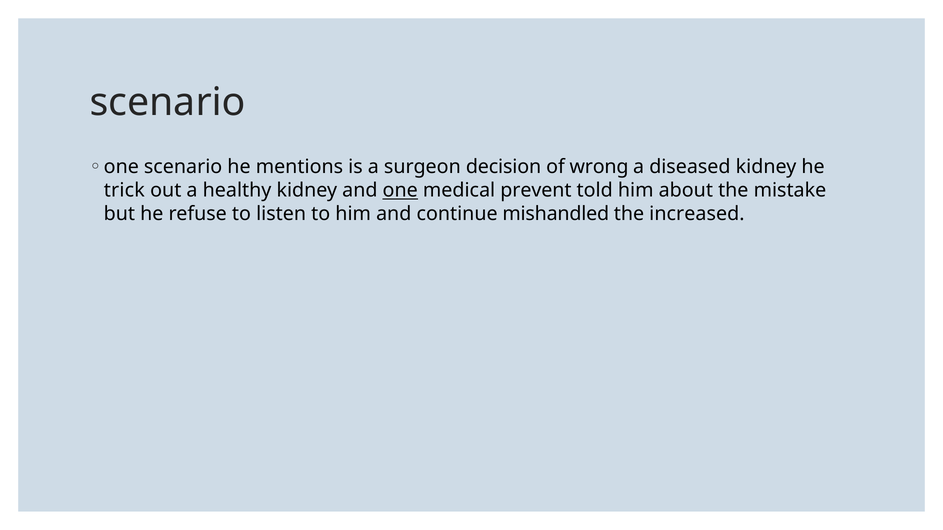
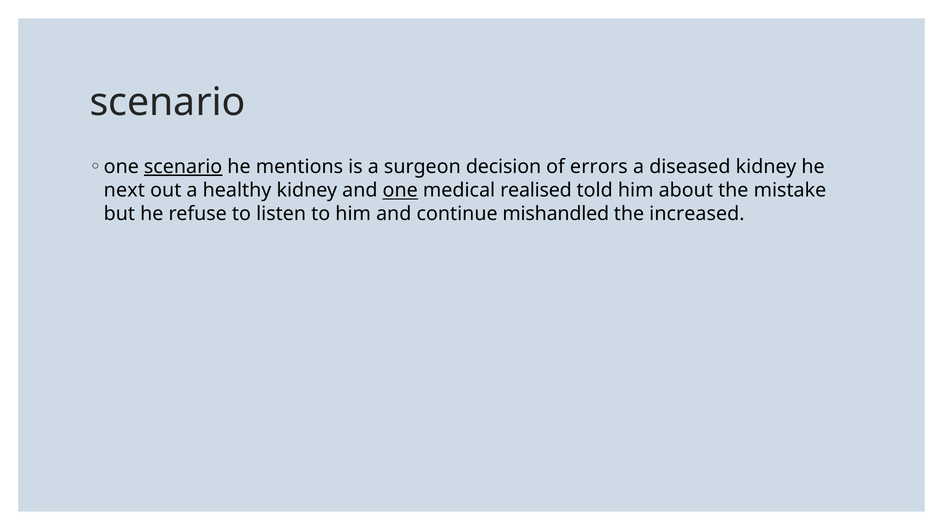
scenario at (183, 167) underline: none -> present
wrong: wrong -> errors
trick: trick -> next
prevent: prevent -> realised
